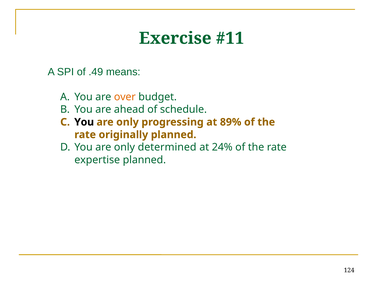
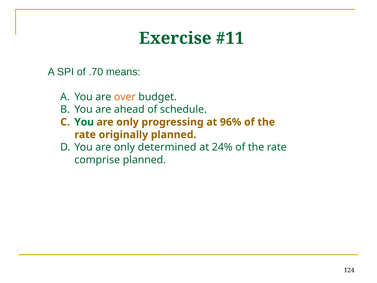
.49: .49 -> .70
You at (84, 122) colour: black -> green
89%: 89% -> 96%
expertise: expertise -> comprise
